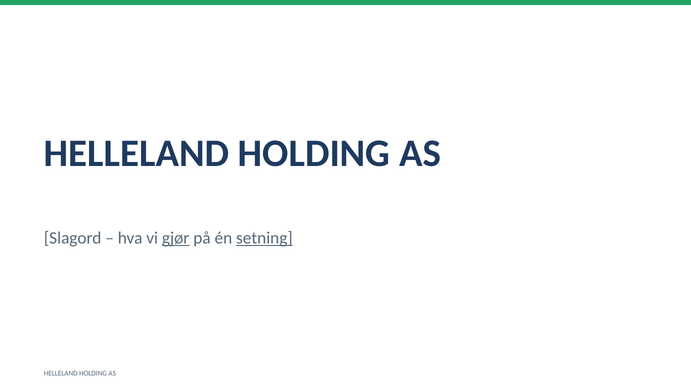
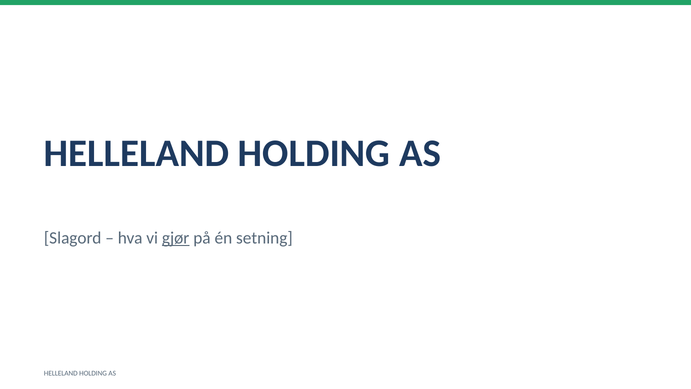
setning underline: present -> none
